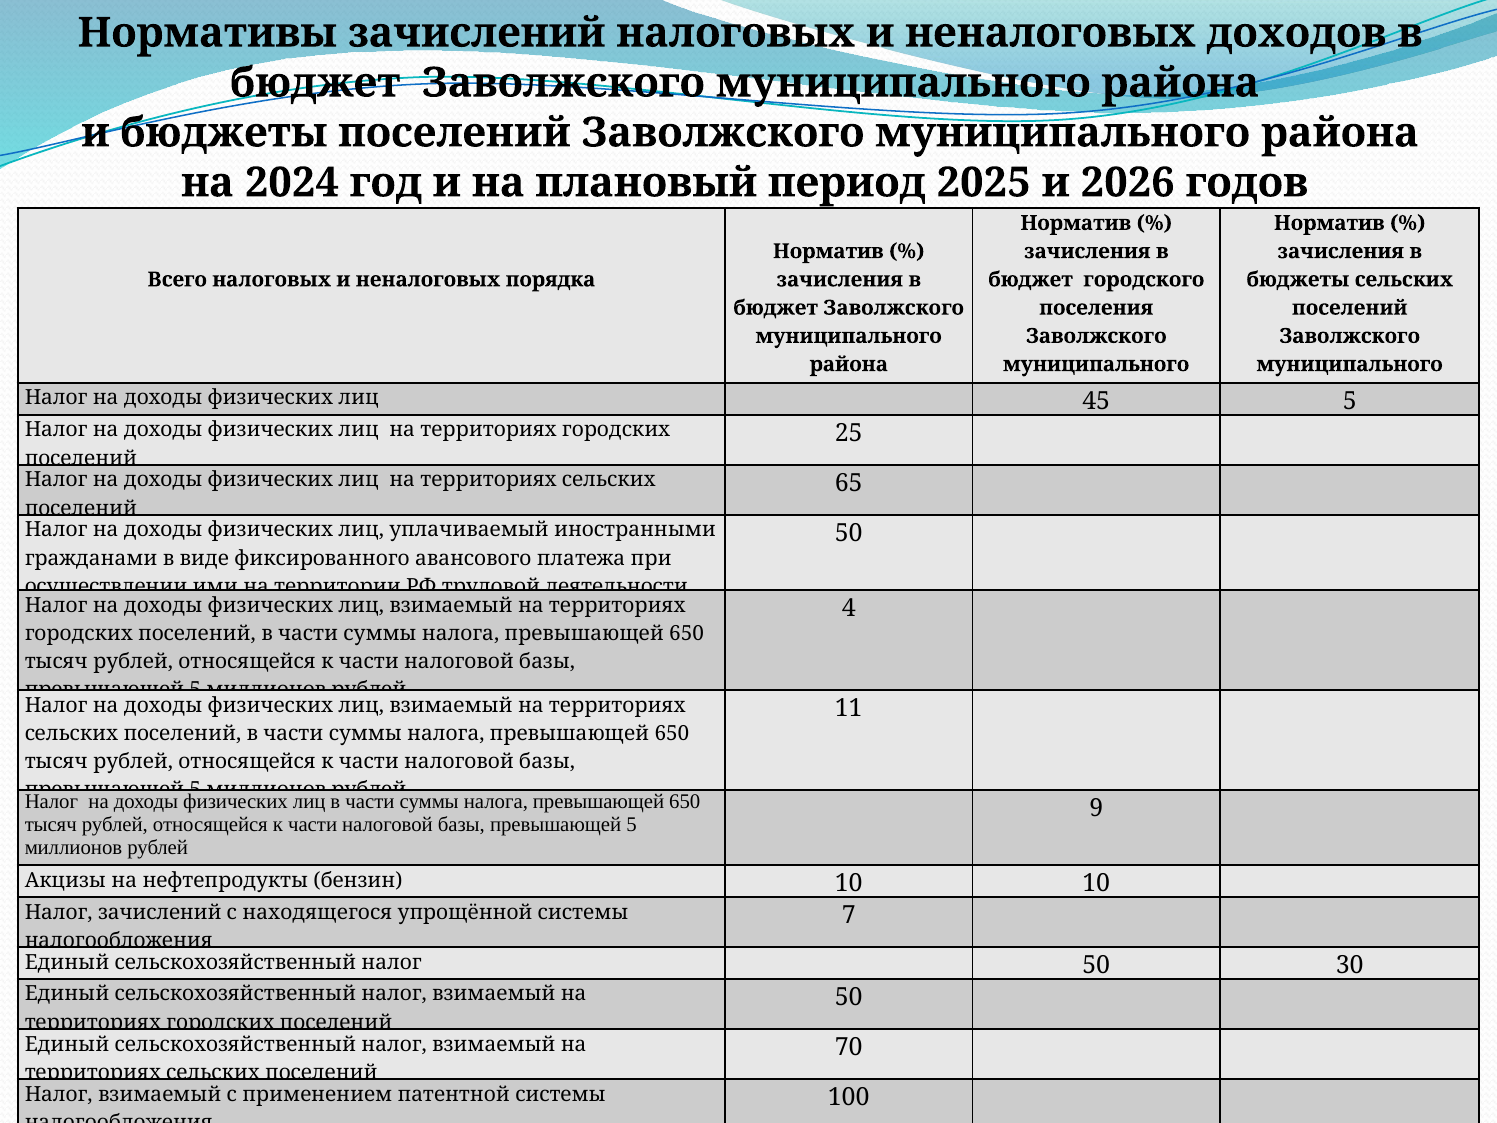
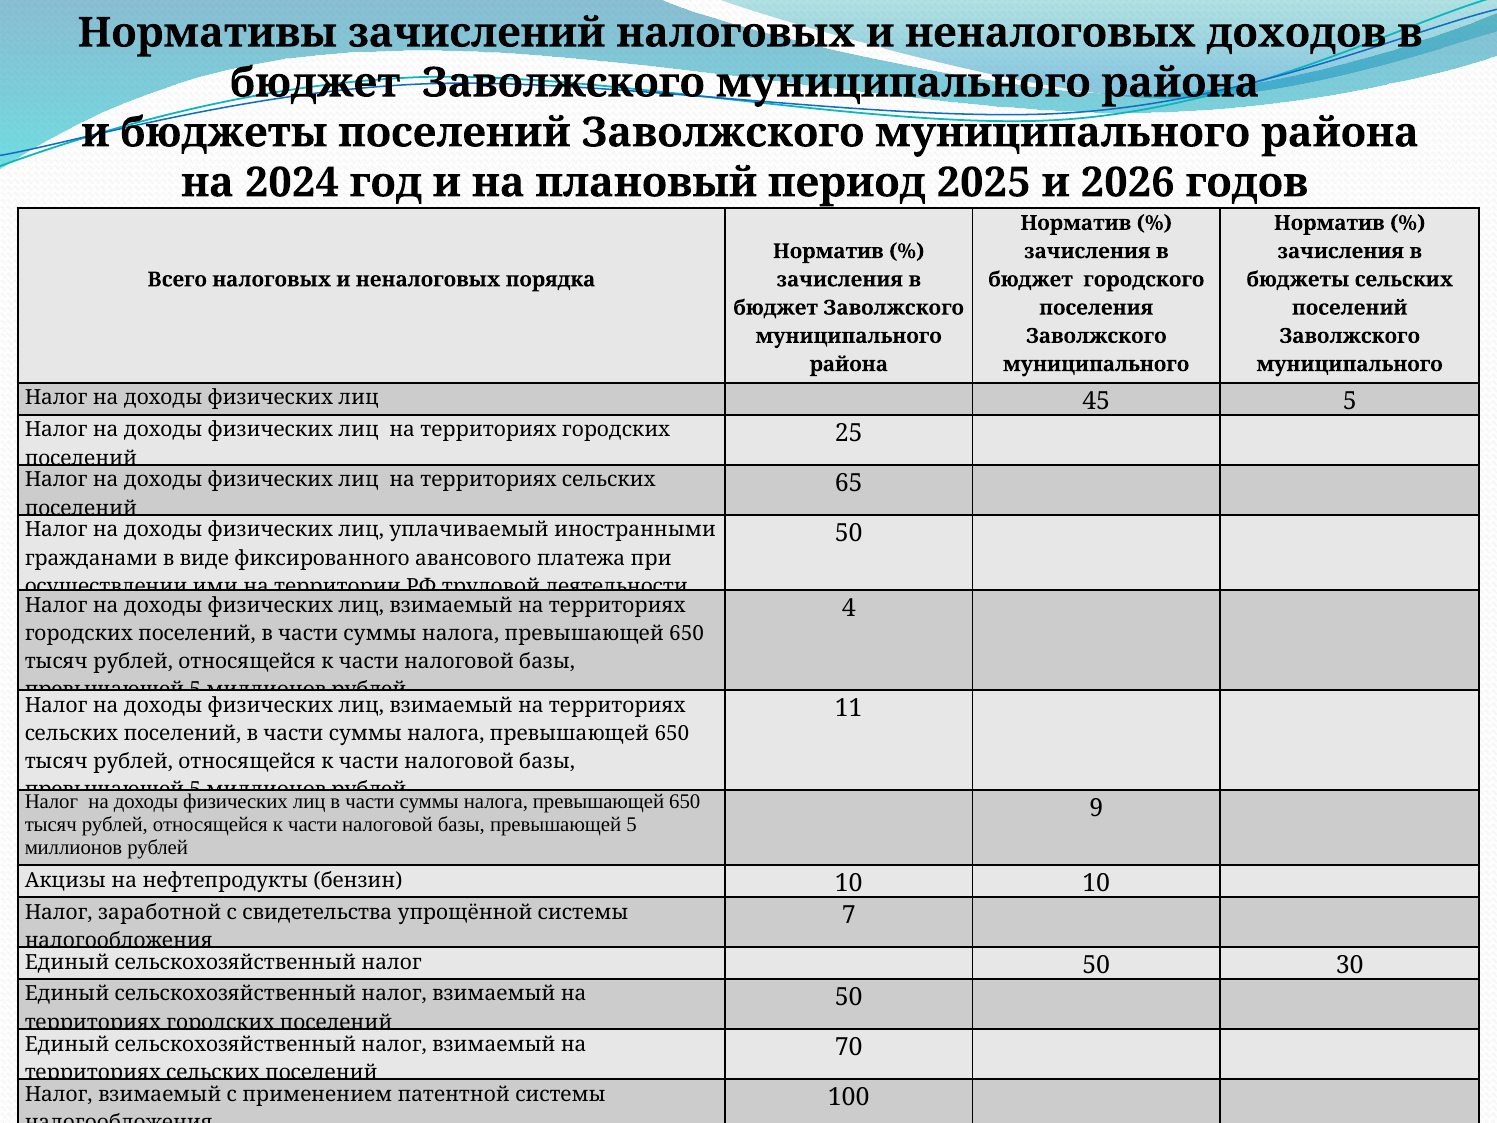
Налог зачислений: зачислений -> заработной
находящегося: находящегося -> свидетельства
